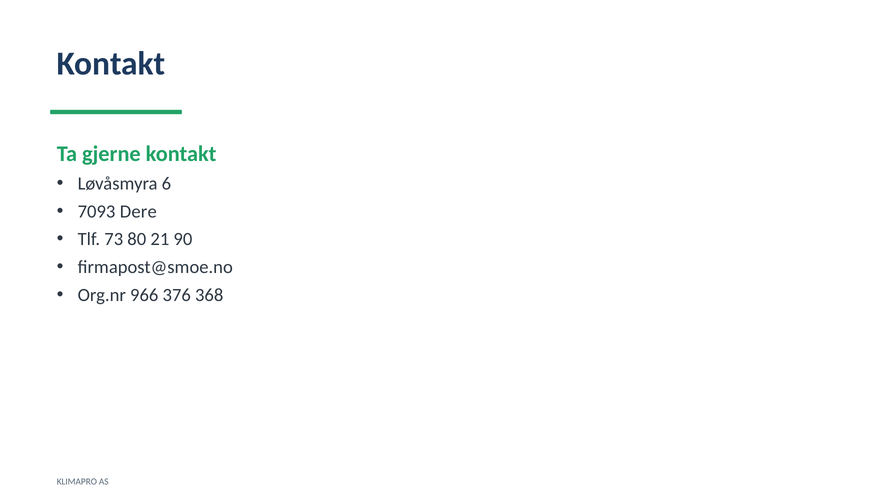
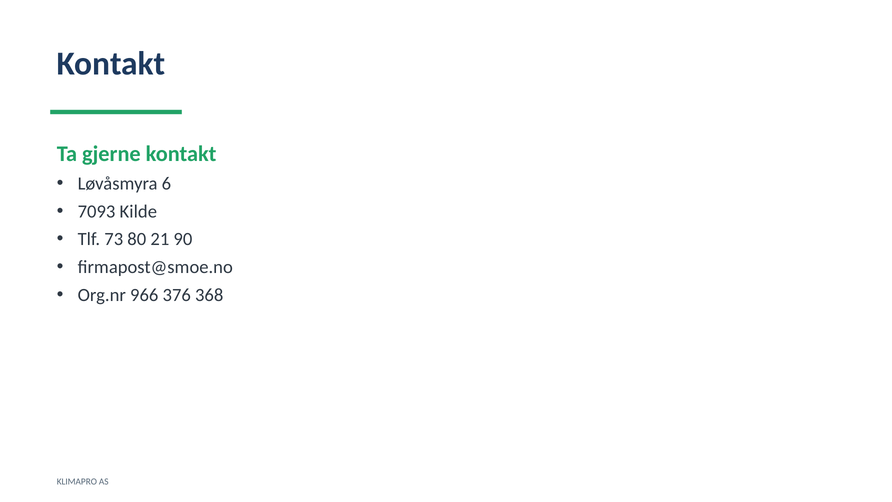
Dere: Dere -> Kilde
